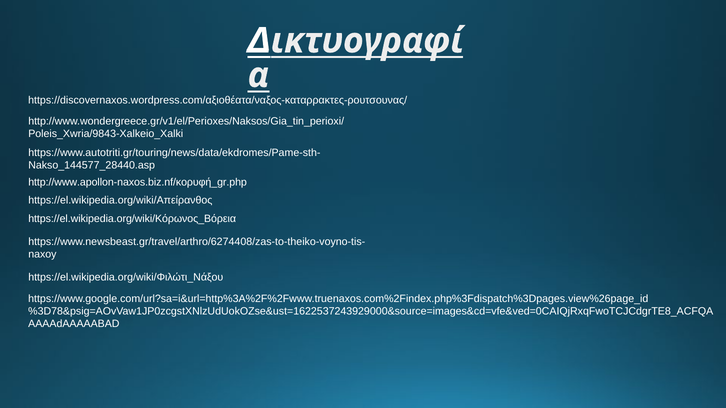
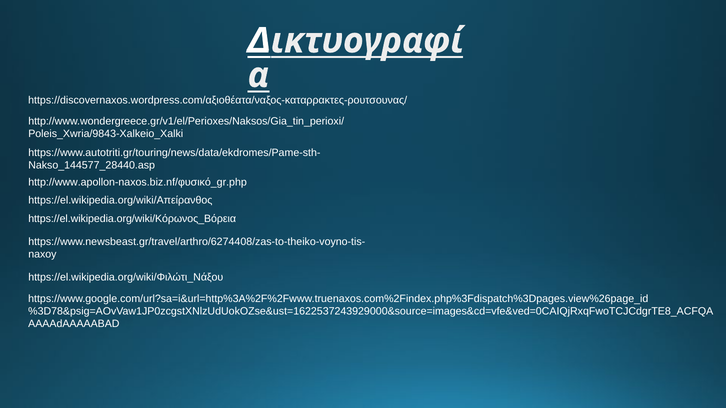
http://www.apollon-naxos.biz.nf/κορυφή_gr.php: http://www.apollon-naxos.biz.nf/κορυφή_gr.php -> http://www.apollon-naxos.biz.nf/φυσικό_gr.php
